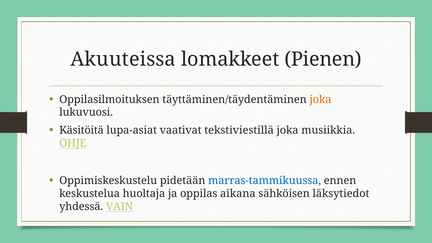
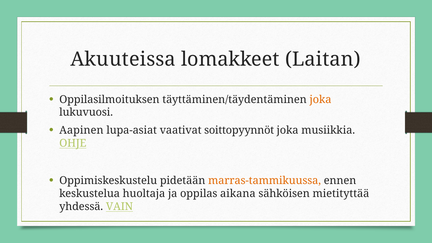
Pienen: Pienen -> Laitan
Käsitöitä: Käsitöitä -> Aapinen
tekstiviestillä: tekstiviestillä -> soittopyynnöt
marras-tammikuussa colour: blue -> orange
läksytiedot: läksytiedot -> mietityttää
